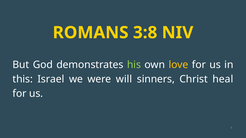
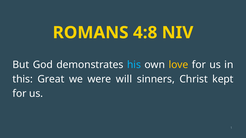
3:8: 3:8 -> 4:8
his colour: light green -> light blue
Israel: Israel -> Great
heal: heal -> kept
